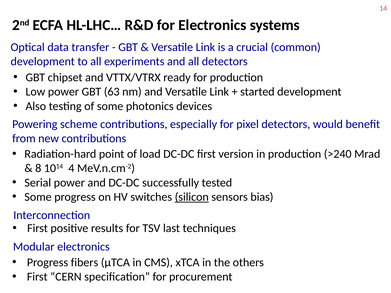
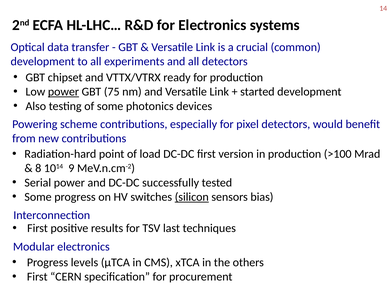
power at (63, 92) underline: none -> present
63: 63 -> 75
>240: >240 -> >100
4: 4 -> 9
fibers: fibers -> levels
